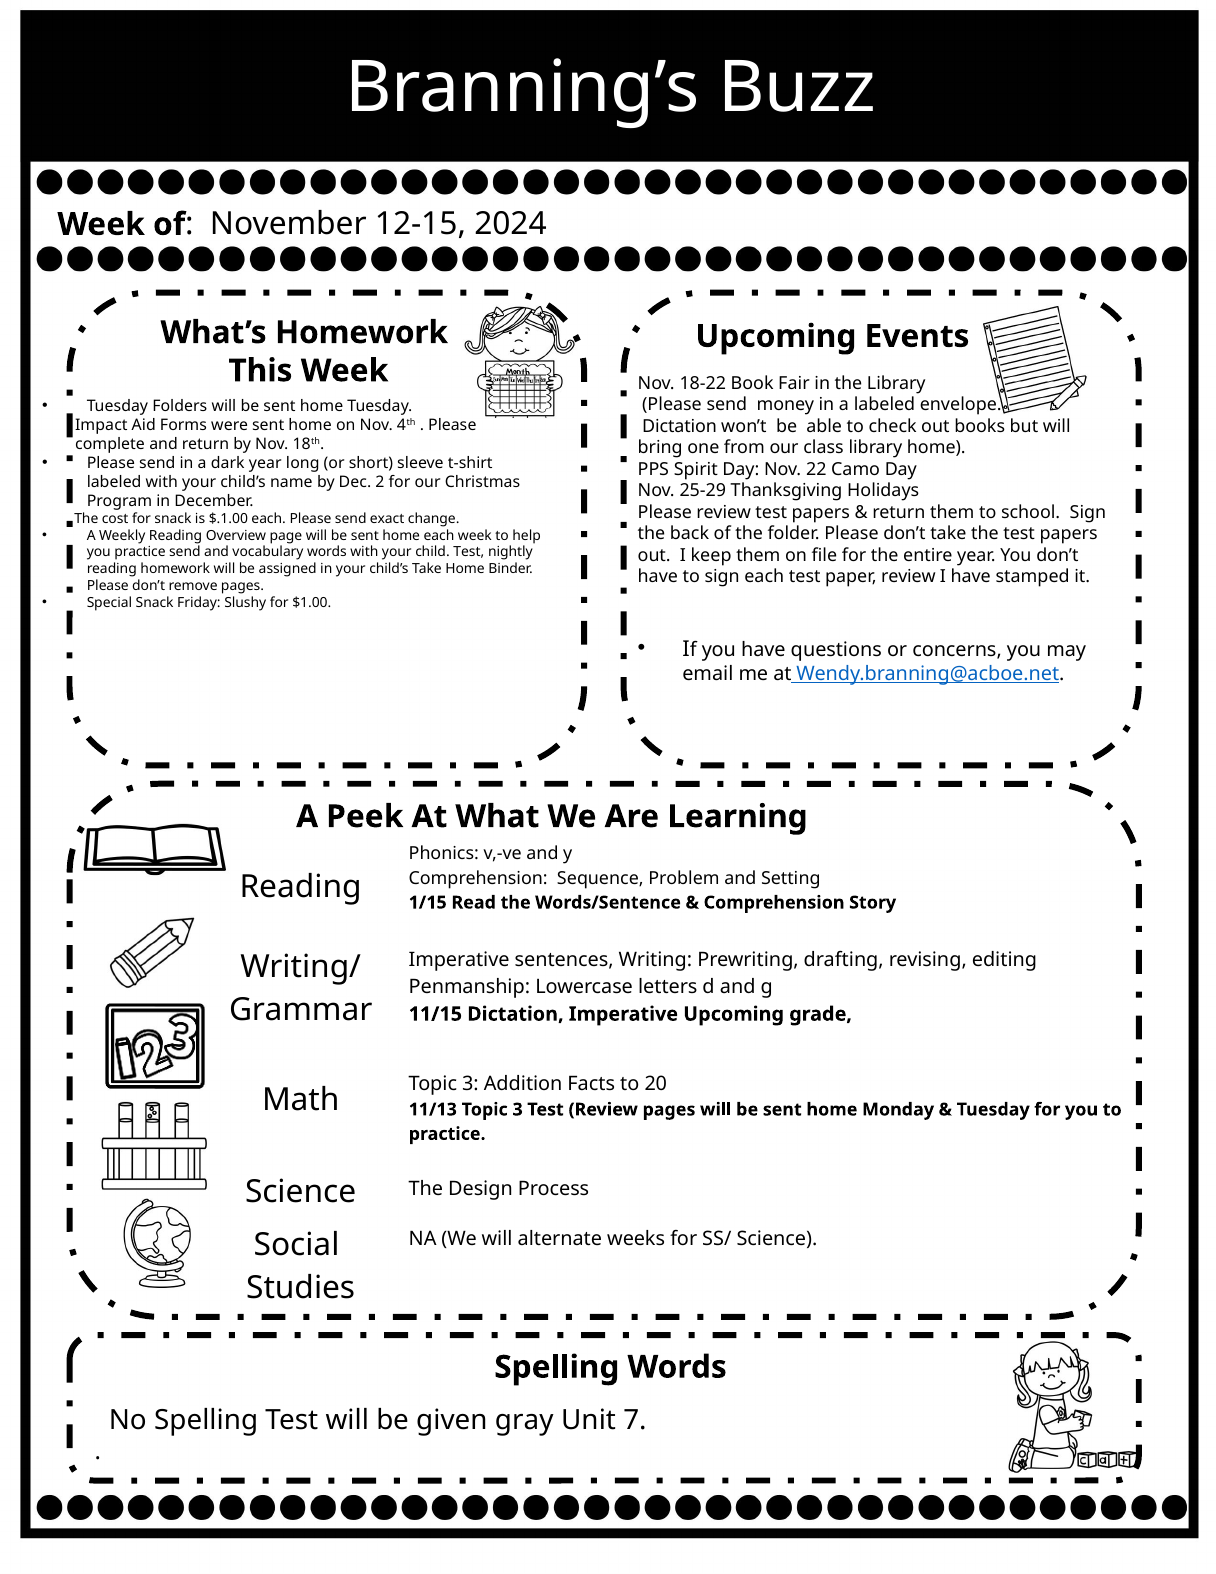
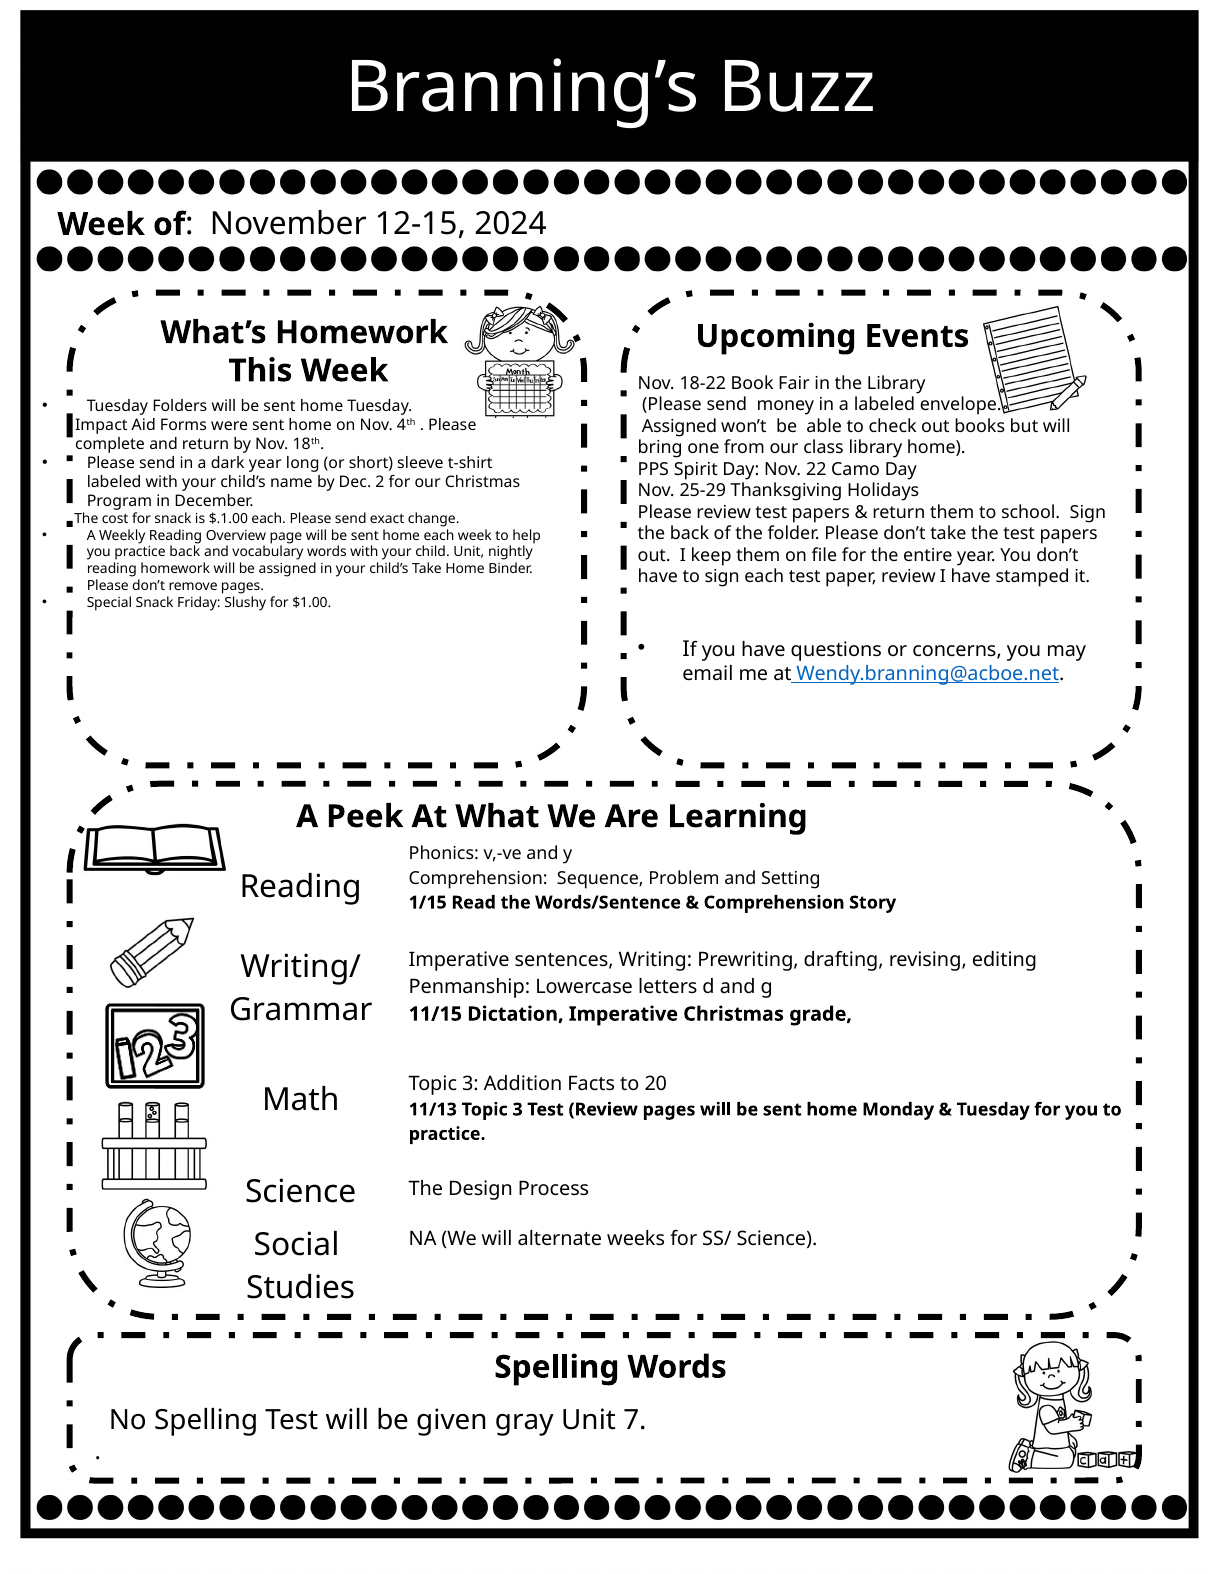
Dictation at (680, 426): Dictation -> Assigned
practice send: send -> back
child Test: Test -> Unit
Imperative Upcoming: Upcoming -> Christmas
